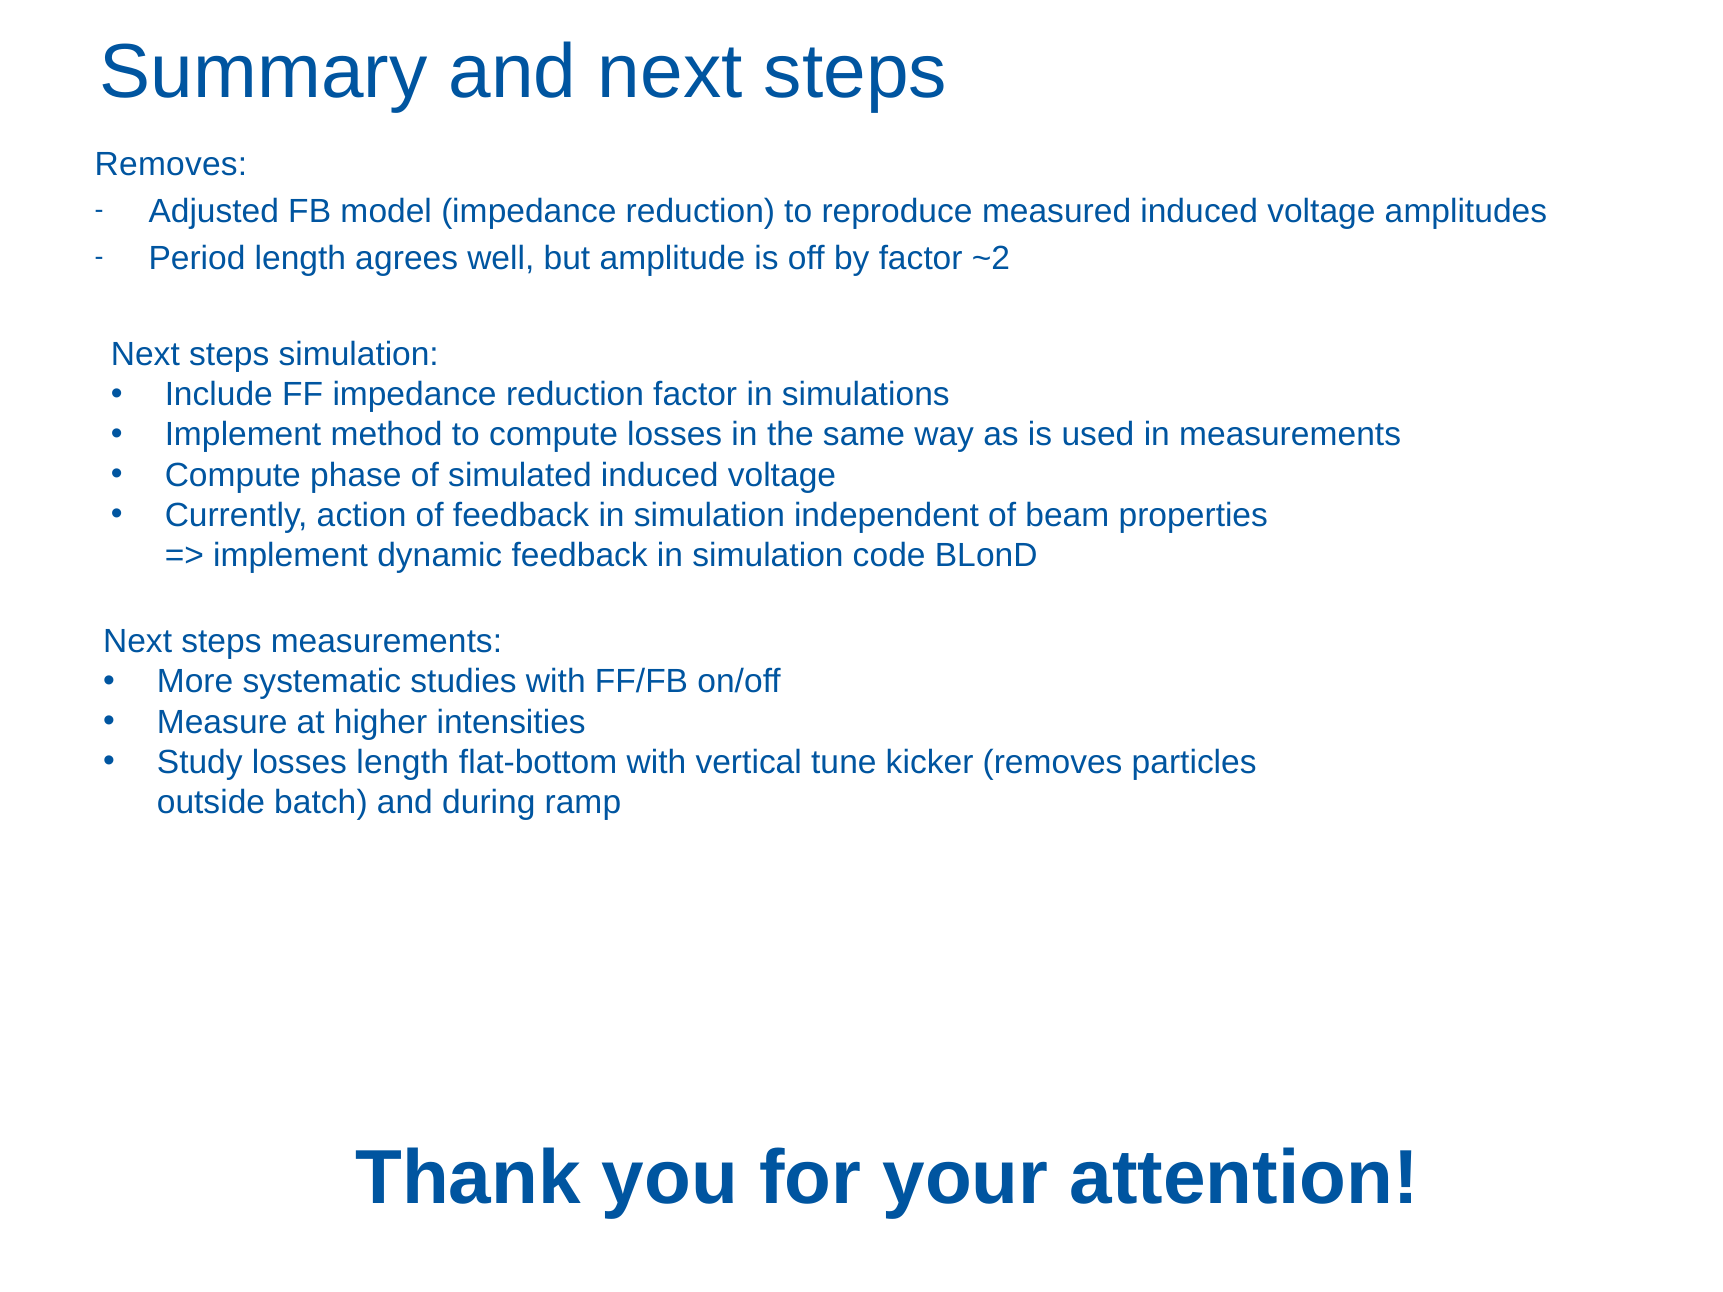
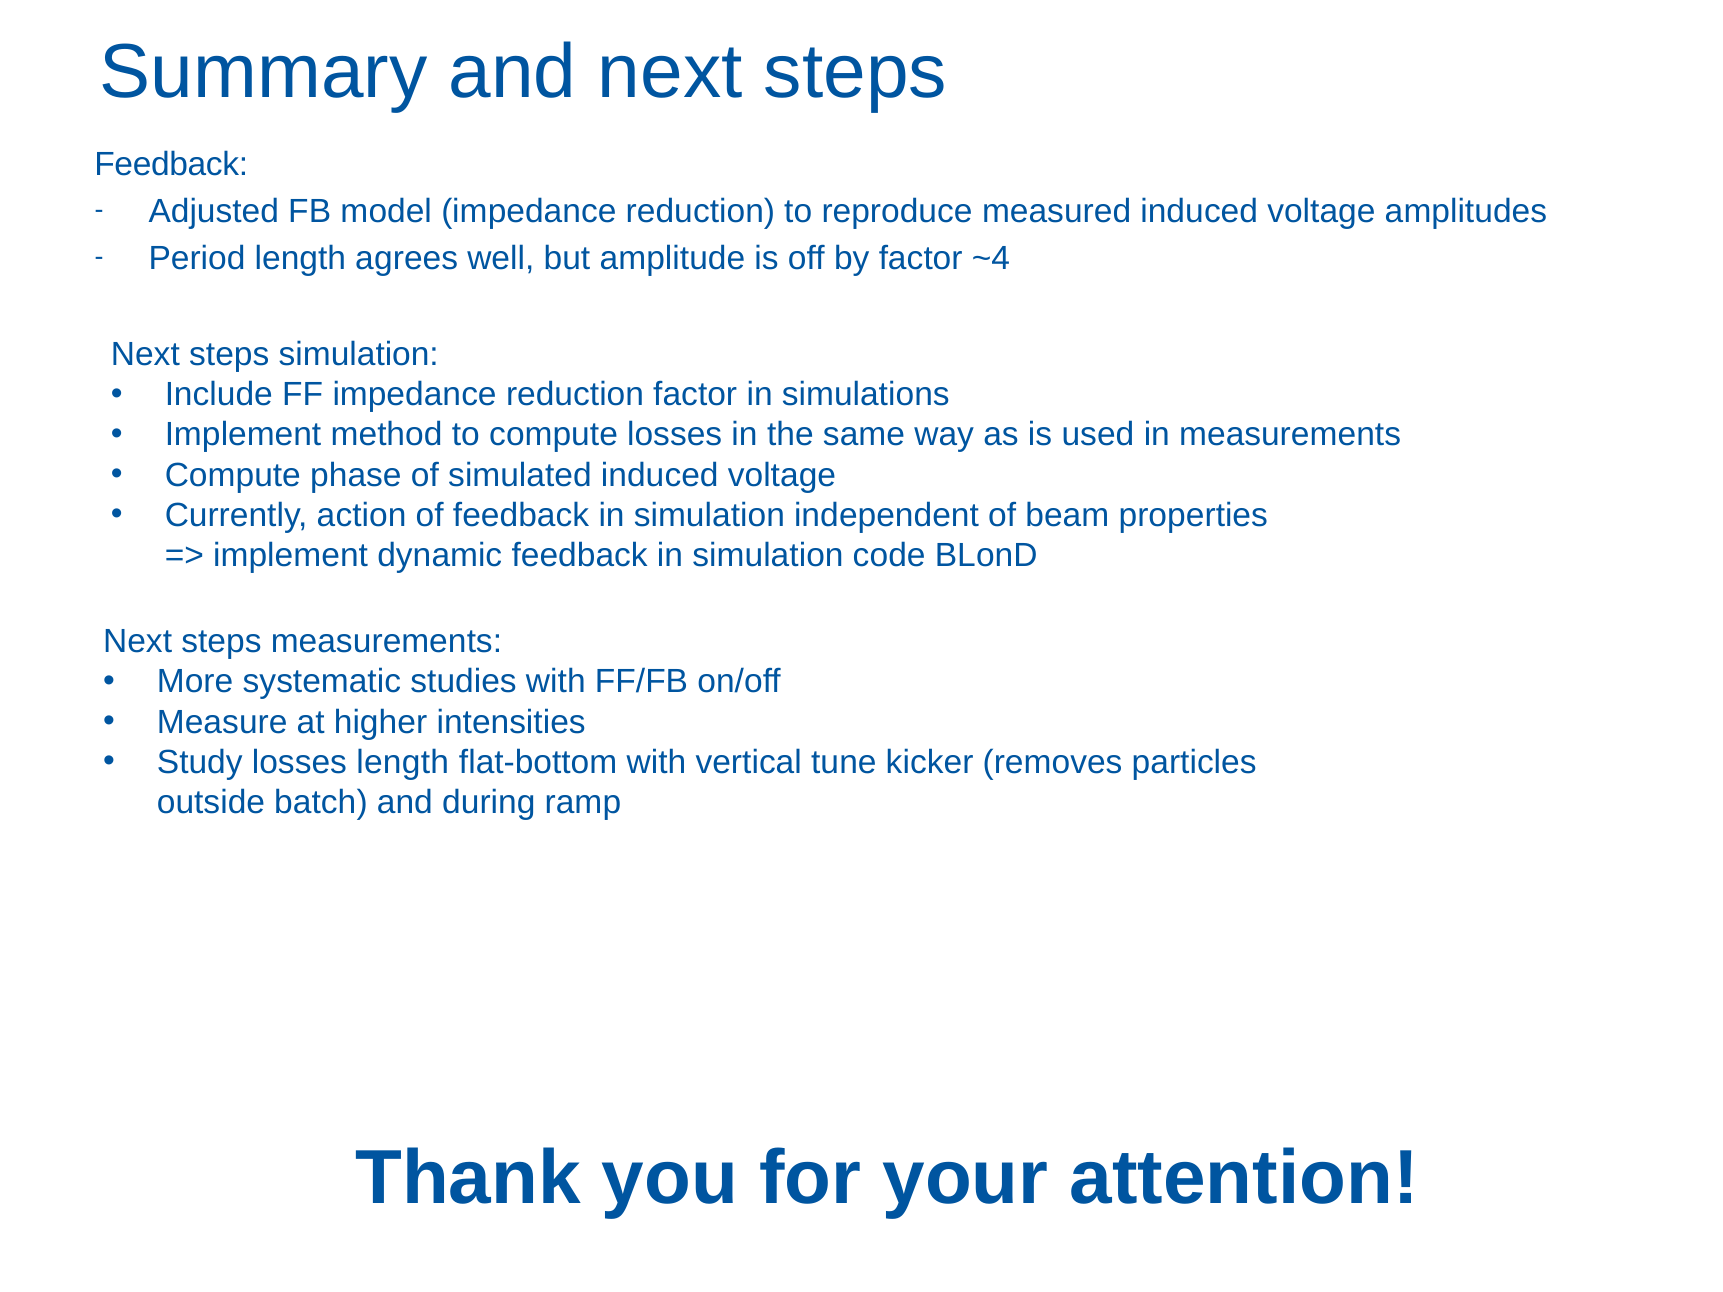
Removes at (171, 165): Removes -> Feedback
~2: ~2 -> ~4
